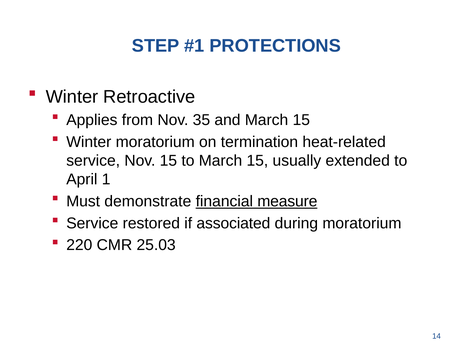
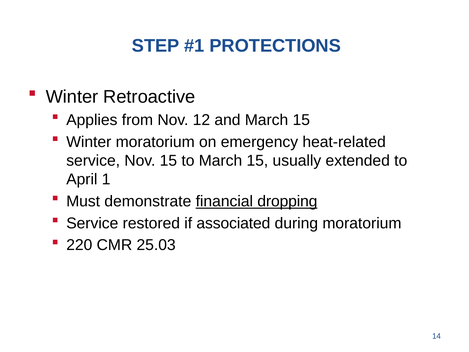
35: 35 -> 12
termination: termination -> emergency
measure: measure -> dropping
